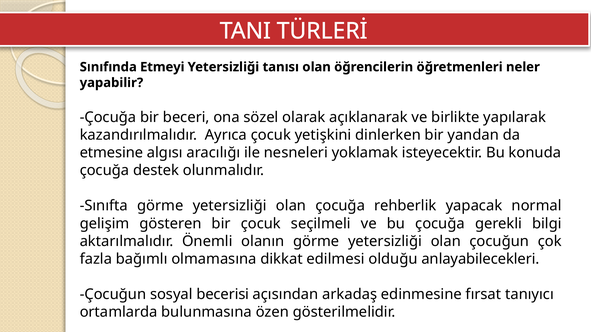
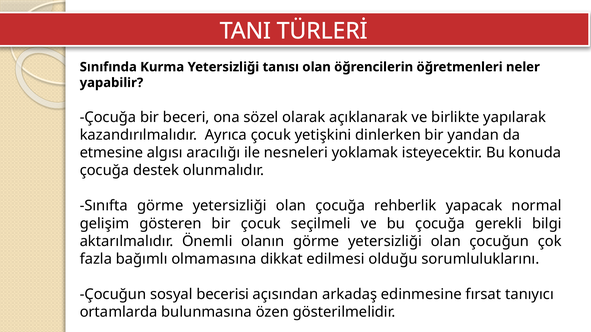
Etmeyi: Etmeyi -> Kurma
anlayabilecekleri: anlayabilecekleri -> sorumluluklarını
